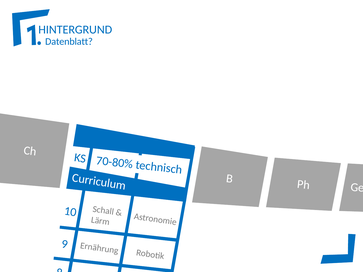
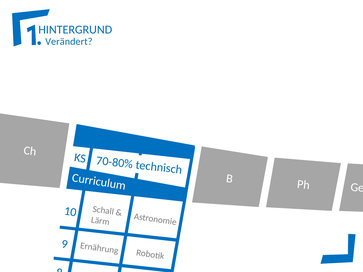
Datenblatt: Datenblatt -> Verändert
